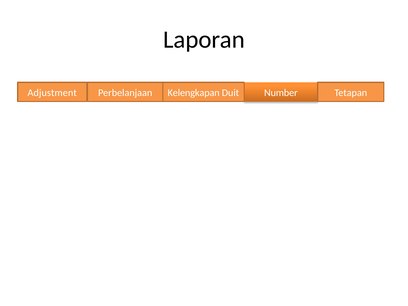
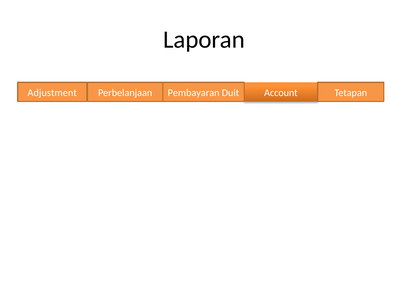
Kelengkapan: Kelengkapan -> Pembayaran
Number: Number -> Account
